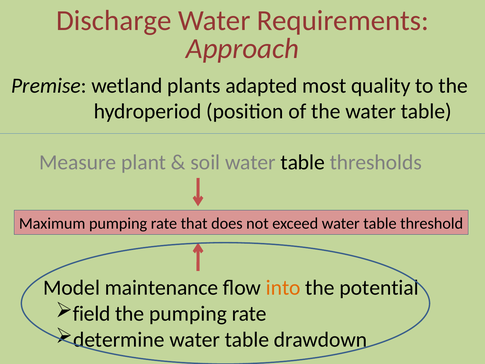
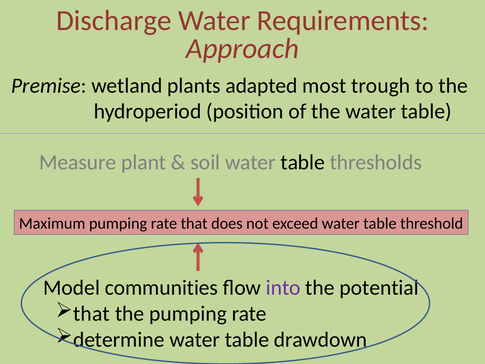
quality: quality -> trough
maintenance: maintenance -> communities
into colour: orange -> purple
field at (92, 314): field -> that
